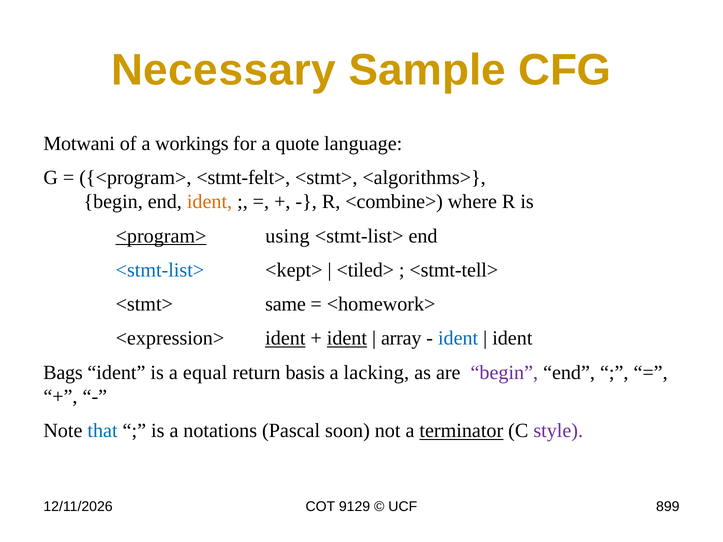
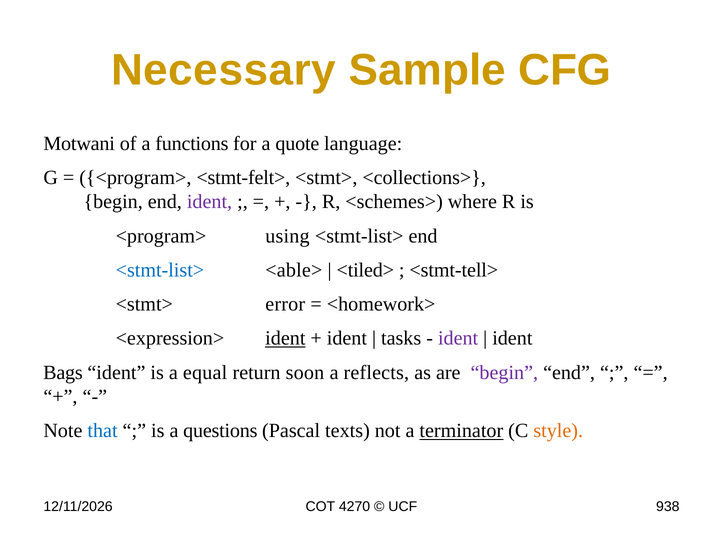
workings: workings -> functions
<algorithms>: <algorithms> -> <collections>
ident at (210, 202) colour: orange -> purple
<combine>: <combine> -> <schemes>
<program> at (161, 236) underline: present -> none
<kept>: <kept> -> <able>
same: same -> error
ident at (347, 339) underline: present -> none
array: array -> tasks
ident at (458, 339) colour: blue -> purple
basis: basis -> soon
lacking: lacking -> reflects
notations: notations -> questions
soon: soon -> texts
style colour: purple -> orange
9129: 9129 -> 4270
899: 899 -> 938
